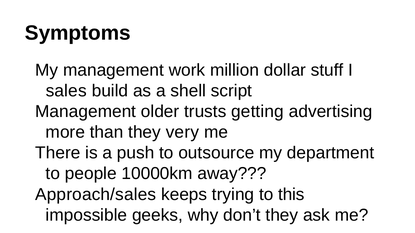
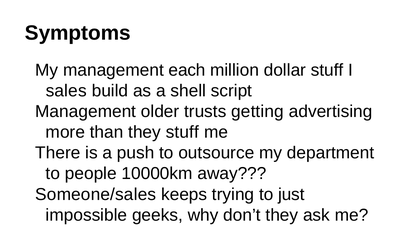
work: work -> each
they very: very -> stuff
Approach/sales: Approach/sales -> Someone/sales
this: this -> just
